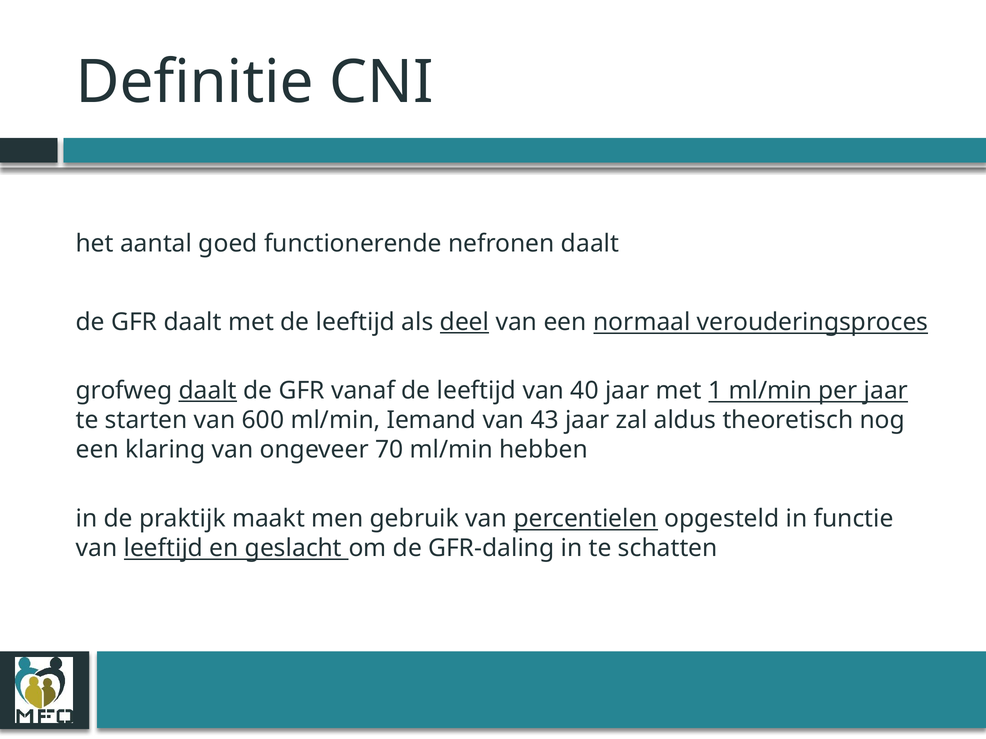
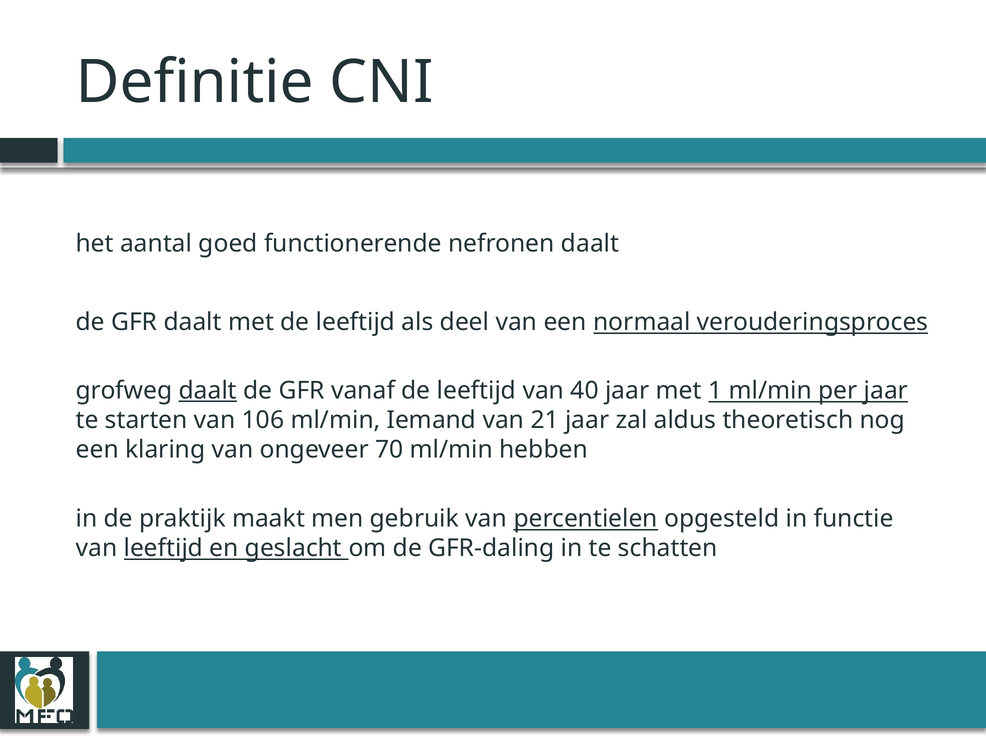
deel underline: present -> none
600: 600 -> 106
43: 43 -> 21
